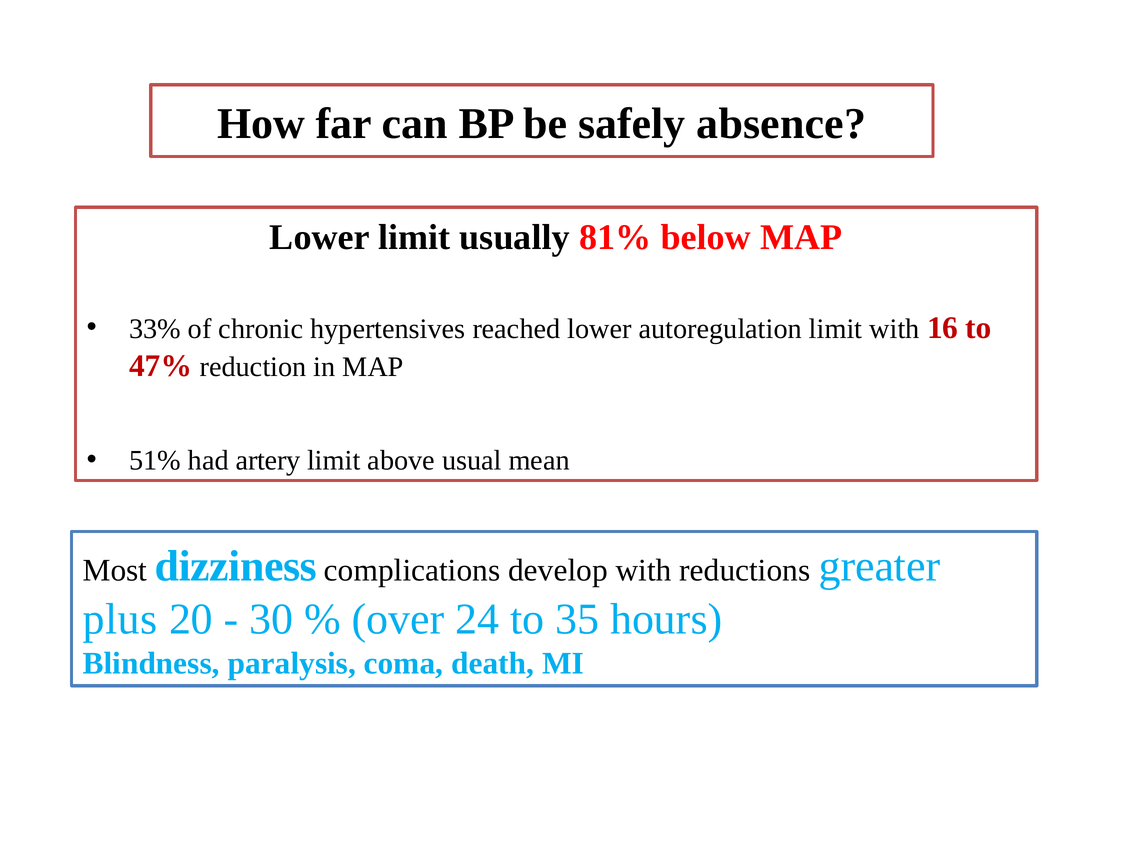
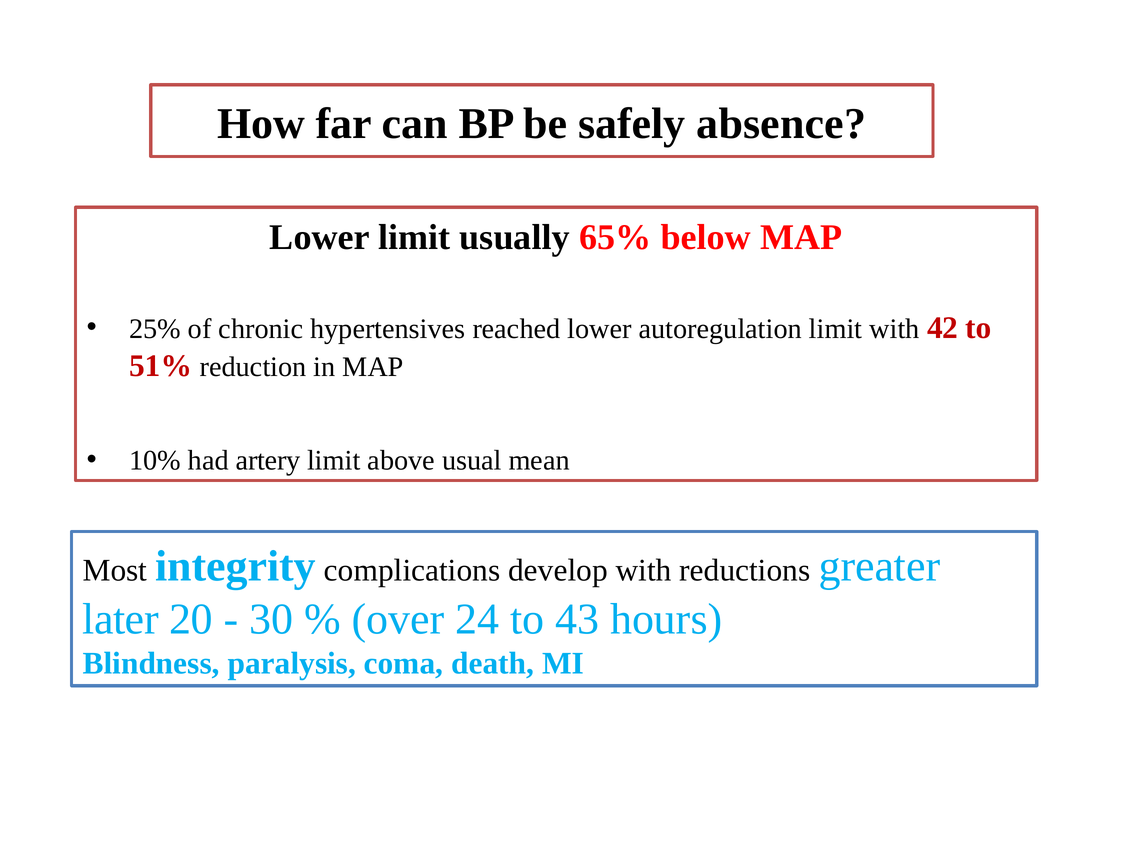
81%: 81% -> 65%
33%: 33% -> 25%
16: 16 -> 42
47%: 47% -> 51%
51%: 51% -> 10%
dizziness: dizziness -> integrity
plus: plus -> later
35: 35 -> 43
